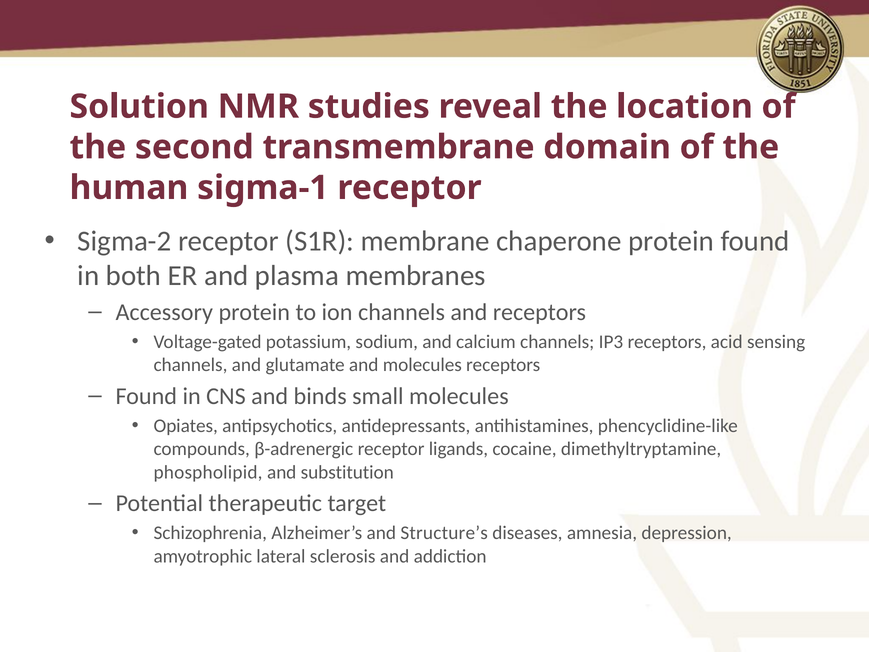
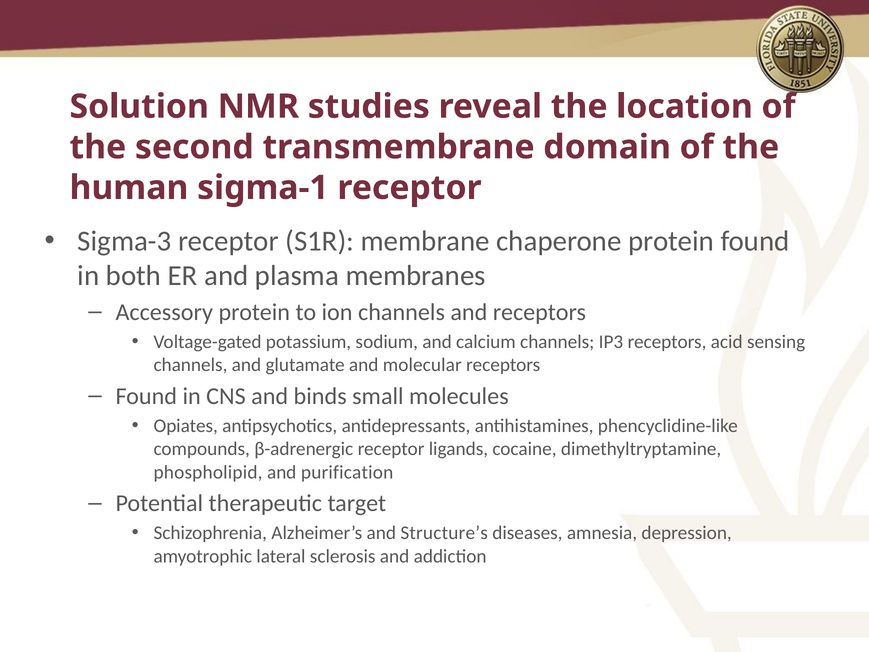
Sigma-2: Sigma-2 -> Sigma-3
and molecules: molecules -> molecular
substitution: substitution -> purification
